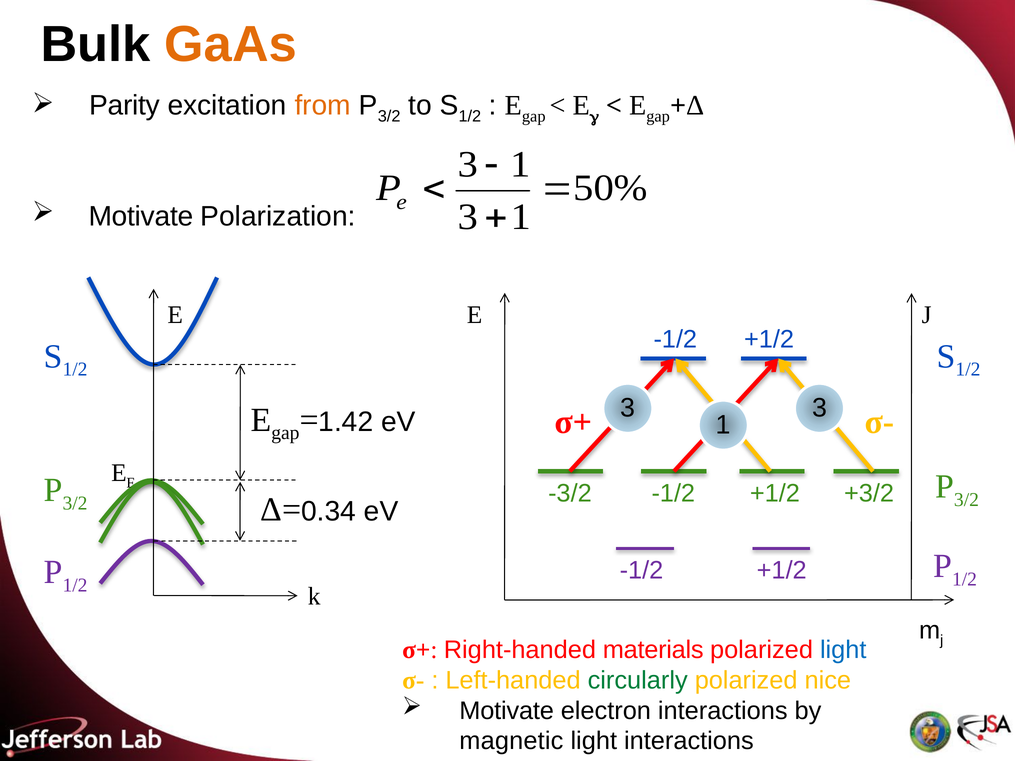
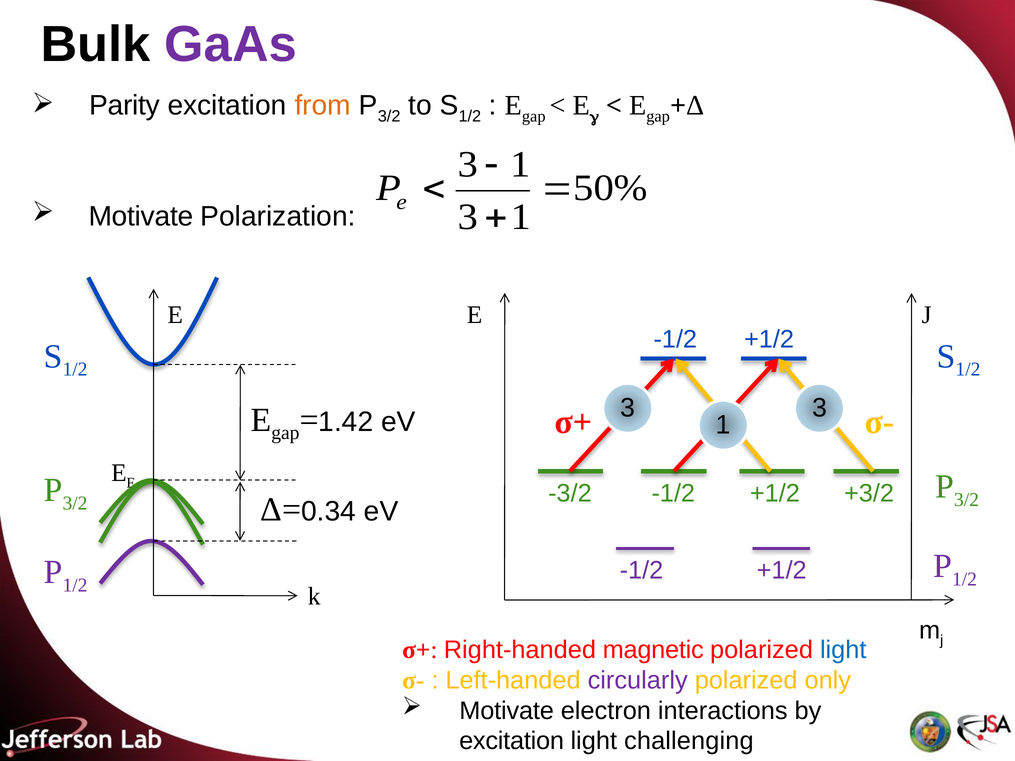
GaAs colour: orange -> purple
materials: materials -> magnetic
circularly colour: green -> purple
nice: nice -> only
magnetic at (511, 741): magnetic -> excitation
light interactions: interactions -> challenging
